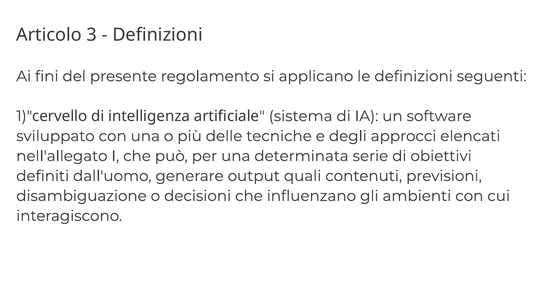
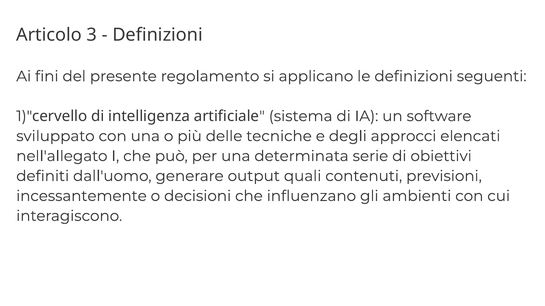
disambiguazione: disambiguazione -> incessantemente
